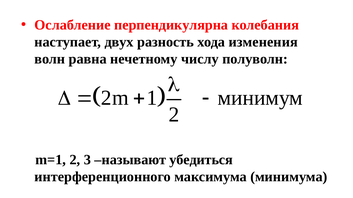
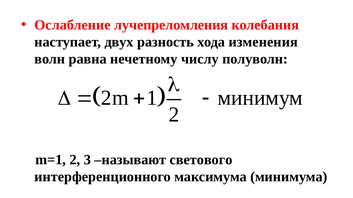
перпендикулярна: перпендикулярна -> лучепреломления
убедиться: убедиться -> светового
